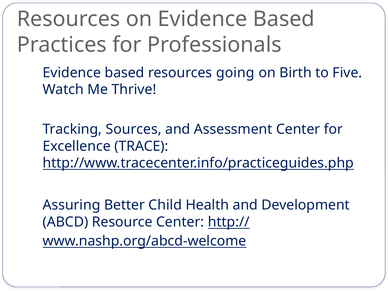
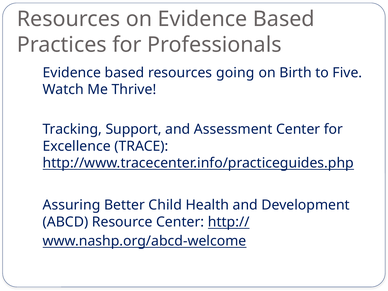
Sources: Sources -> Support
